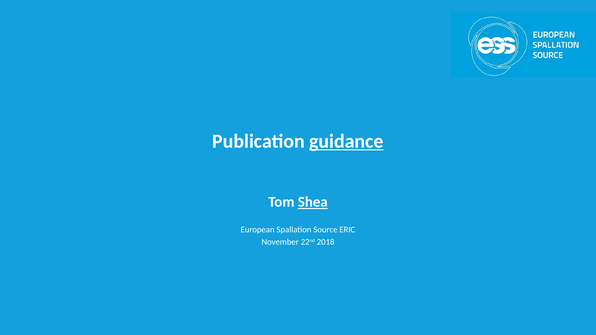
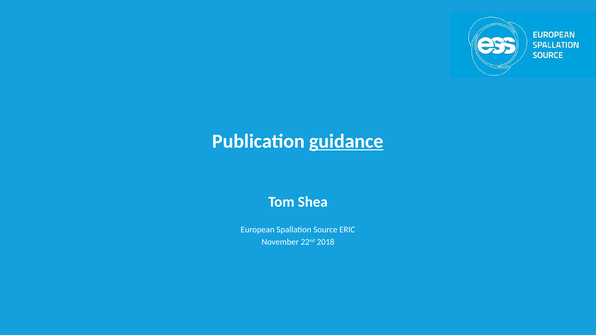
Shea underline: present -> none
